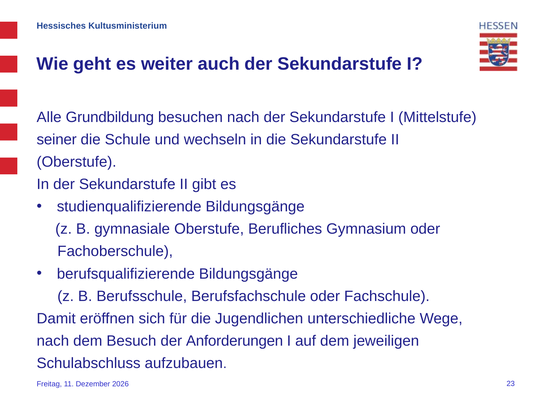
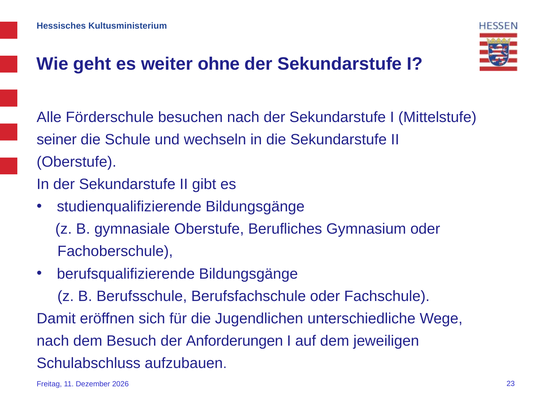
auch: auch -> ohne
Grundbildung: Grundbildung -> Förderschule
